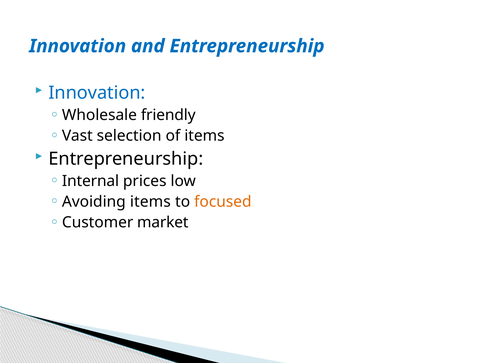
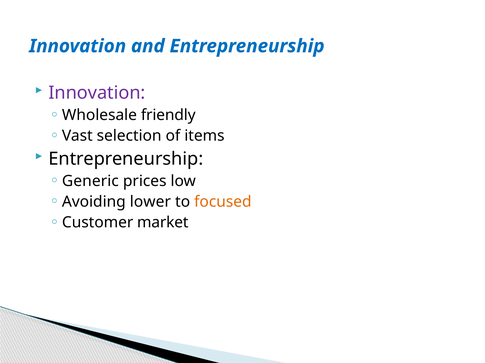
Innovation at (97, 93) colour: blue -> purple
Internal: Internal -> Generic
Avoiding items: items -> lower
